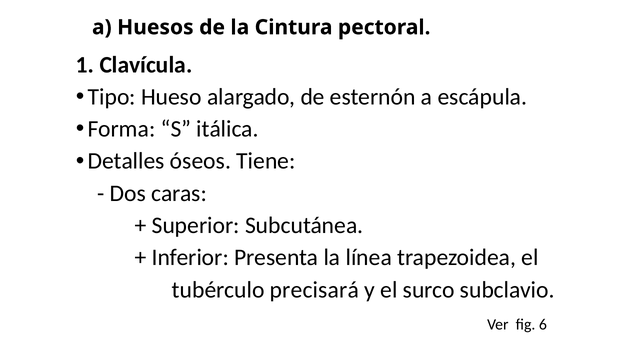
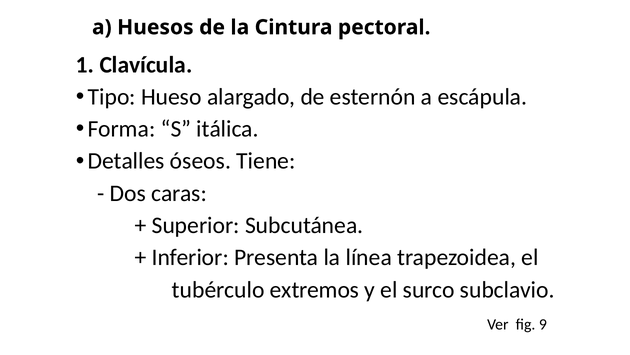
precisará: precisará -> extremos
6: 6 -> 9
